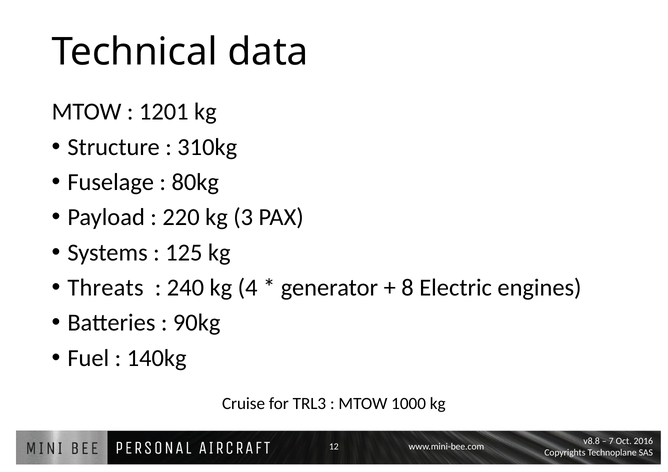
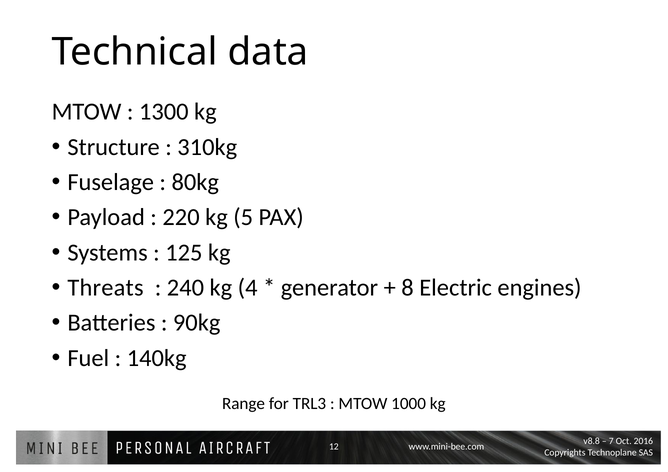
1201: 1201 -> 1300
3: 3 -> 5
Cruise: Cruise -> Range
